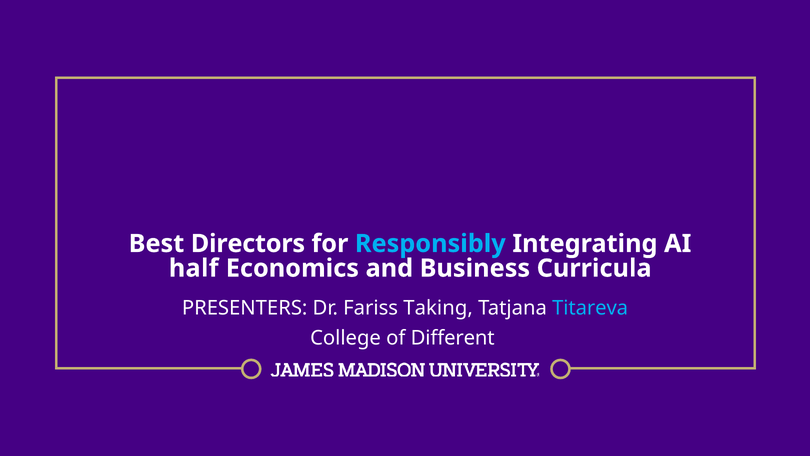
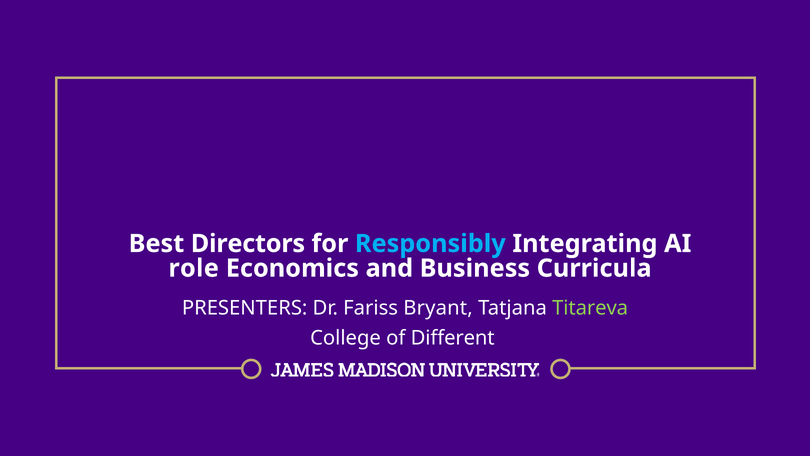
half: half -> role
Taking: Taking -> Bryant
Titareva colour: light blue -> light green
